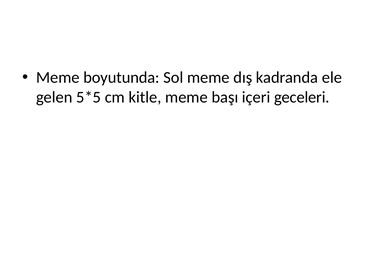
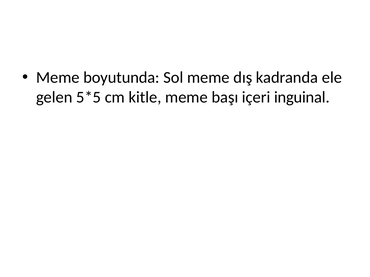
geceleri: geceleri -> inguinal
